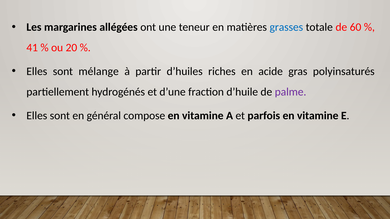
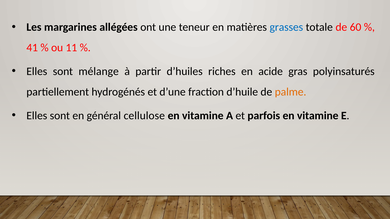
20: 20 -> 11
palme colour: purple -> orange
compose: compose -> cellulose
